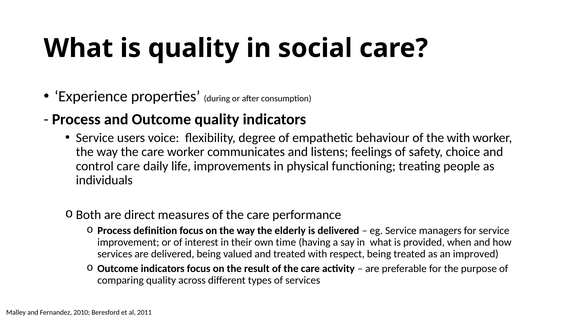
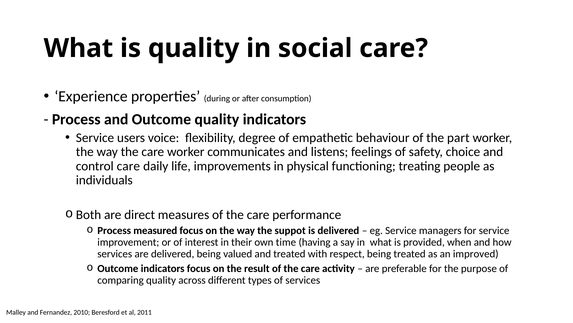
the with: with -> part
definition: definition -> measured
elderly: elderly -> suppot
